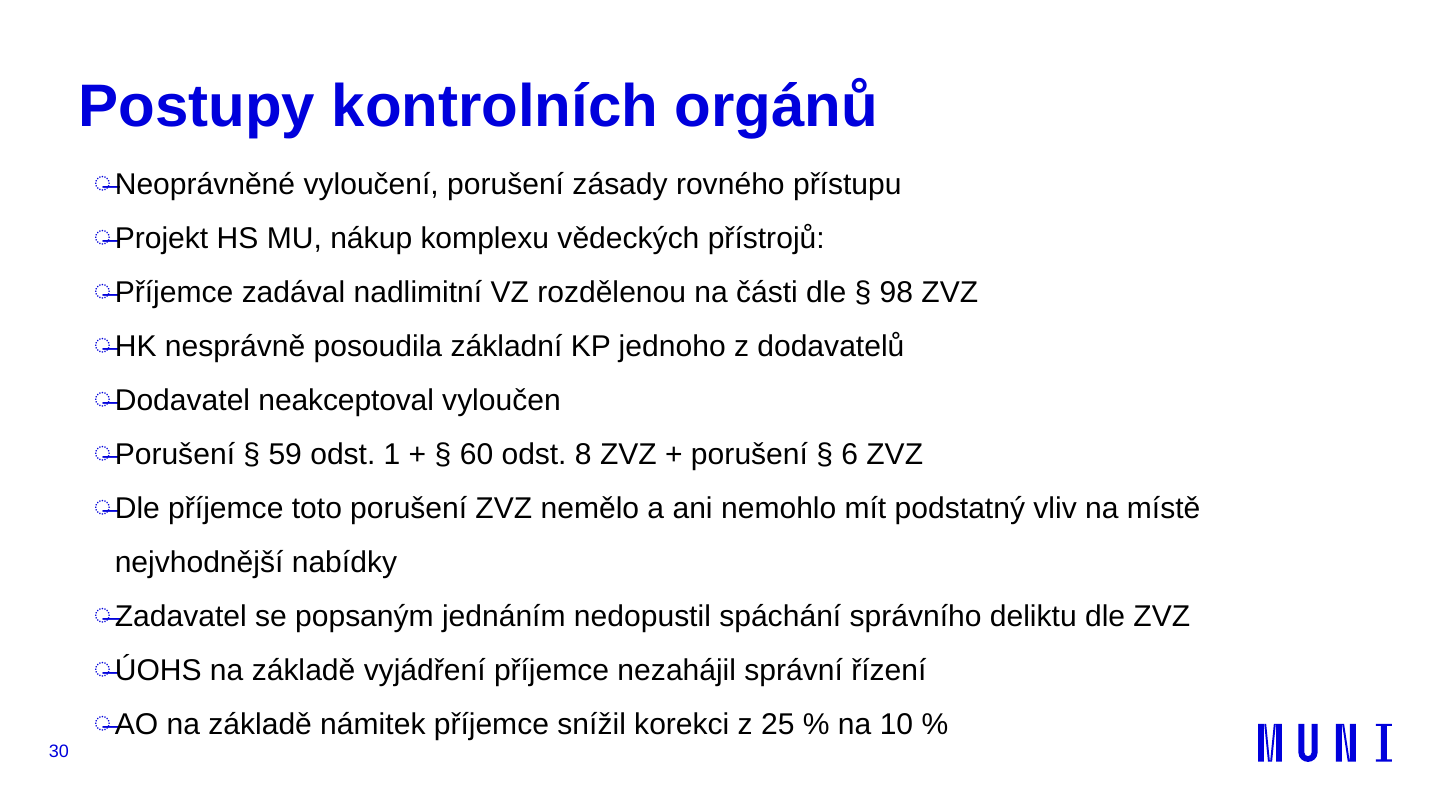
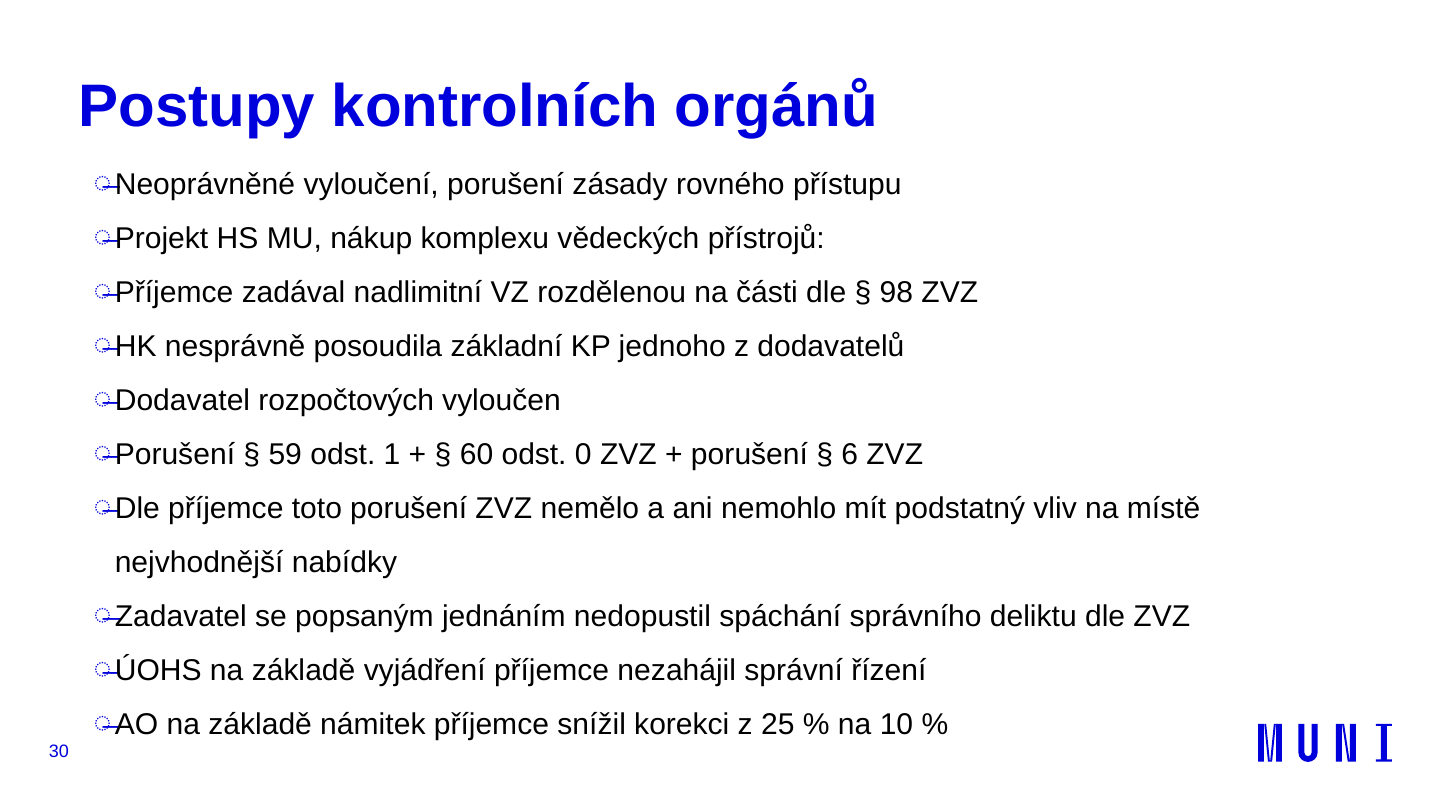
neakceptoval: neakceptoval -> rozpočtových
8: 8 -> 0
